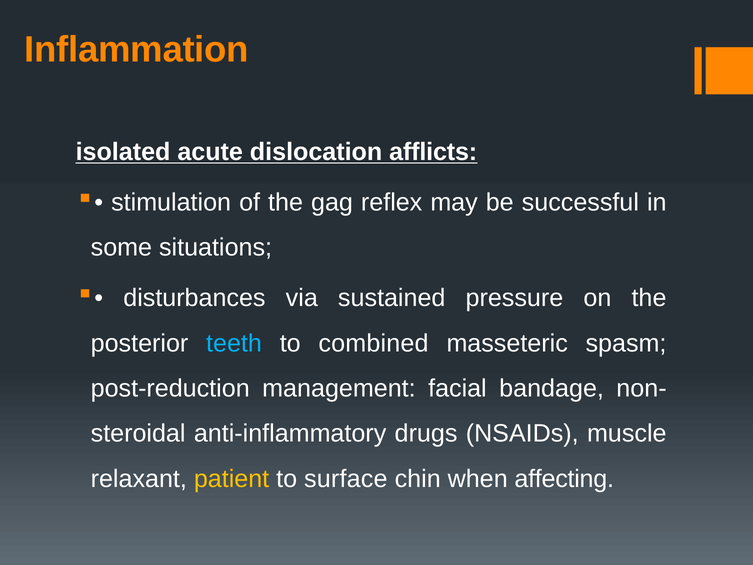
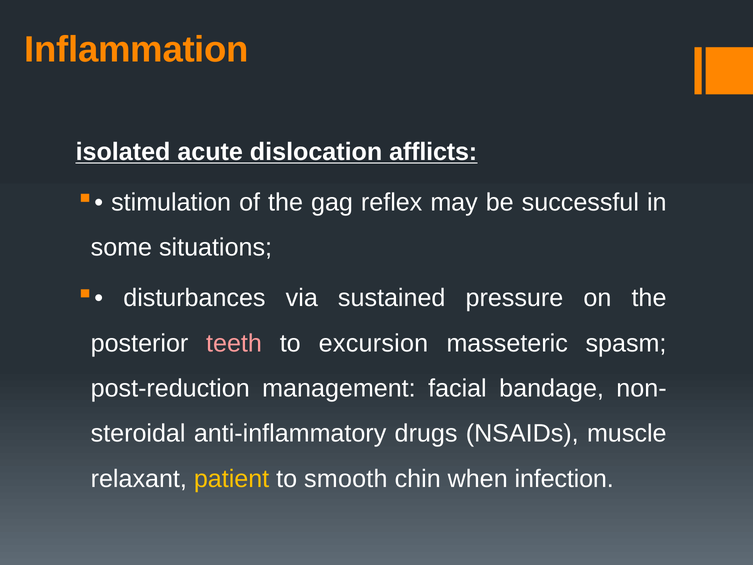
teeth colour: light blue -> pink
combined: combined -> excursion
surface: surface -> smooth
affecting: affecting -> infection
